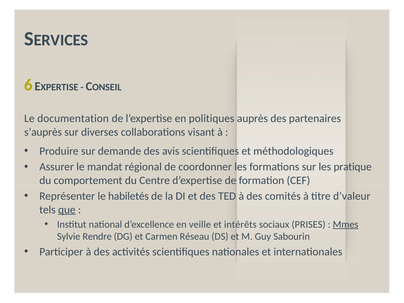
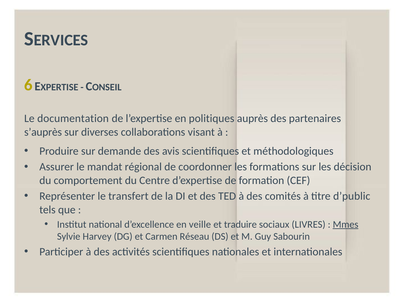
pratique: pratique -> décision
habiletés: habiletés -> transfert
d’valeur: d’valeur -> d’public
que underline: present -> none
intérêts: intérêts -> traduire
PRISES: PRISES -> LIVRES
Rendre: Rendre -> Harvey
